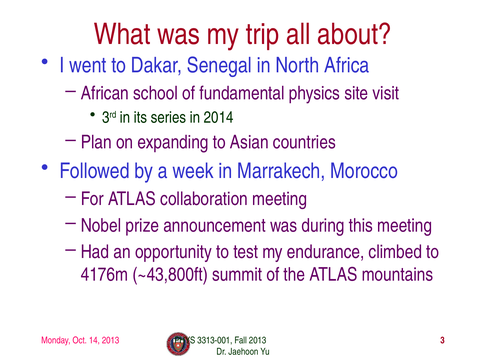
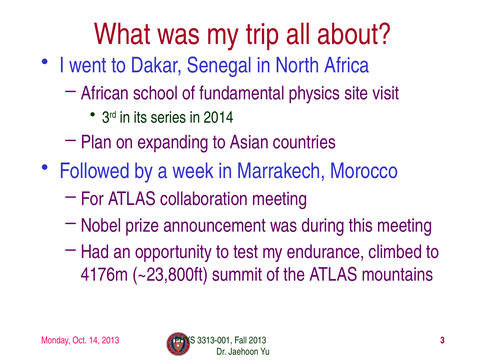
~43,800ft: ~43,800ft -> ~23,800ft
